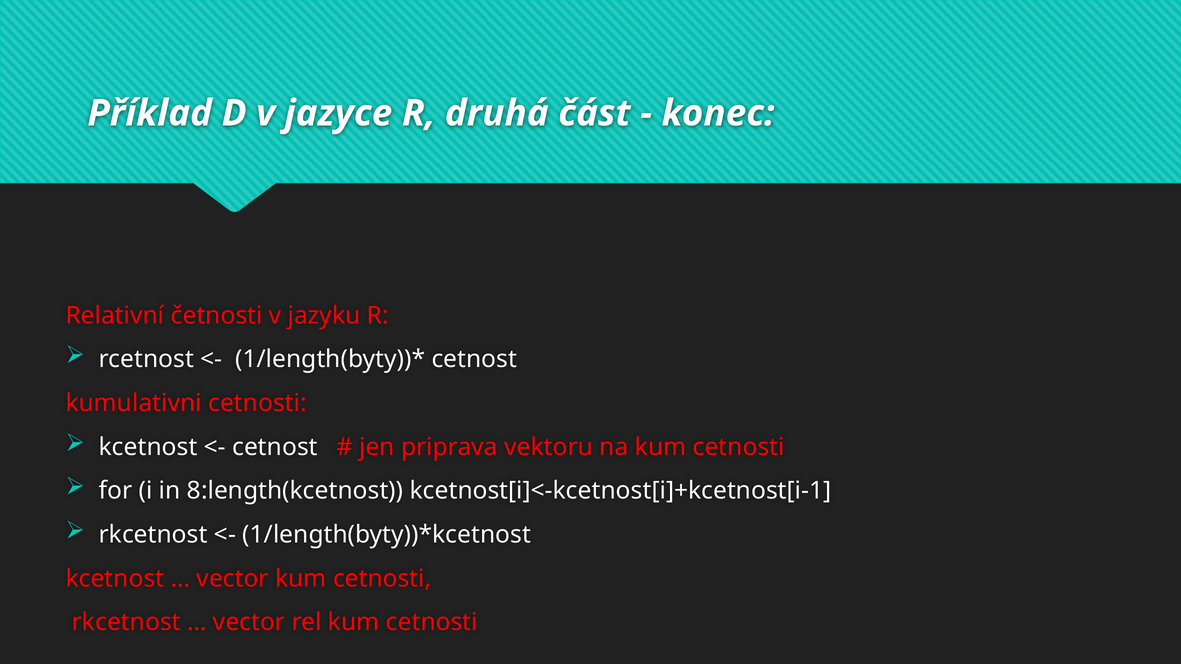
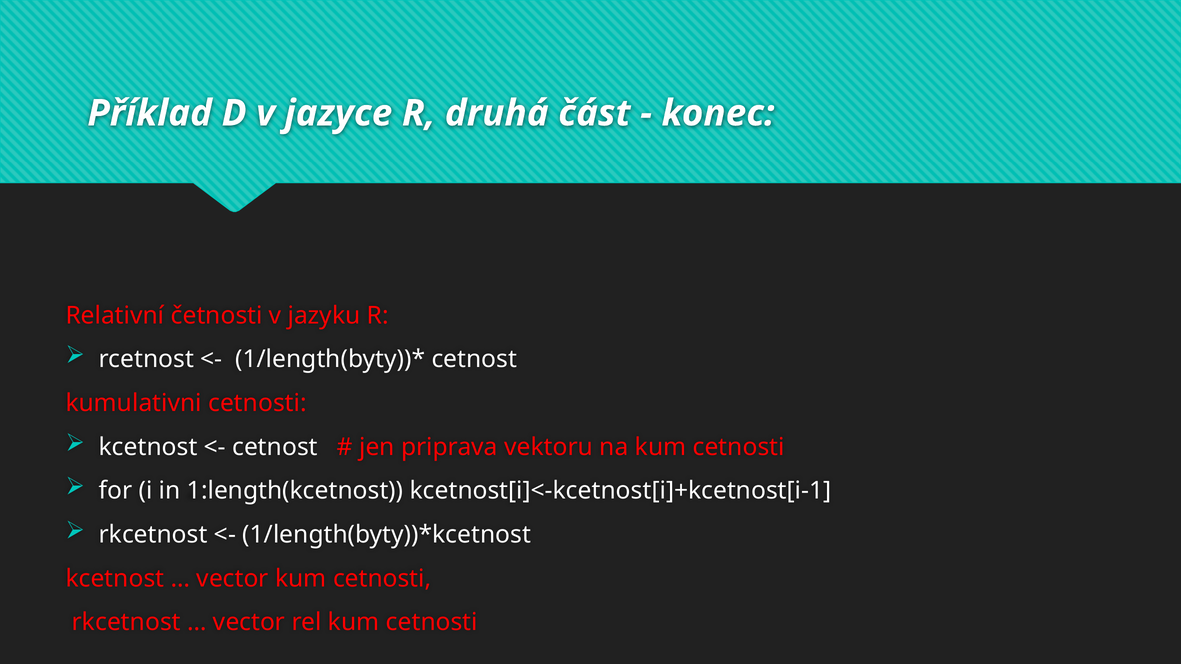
8:length(kcetnost: 8:length(kcetnost -> 1:length(kcetnost
